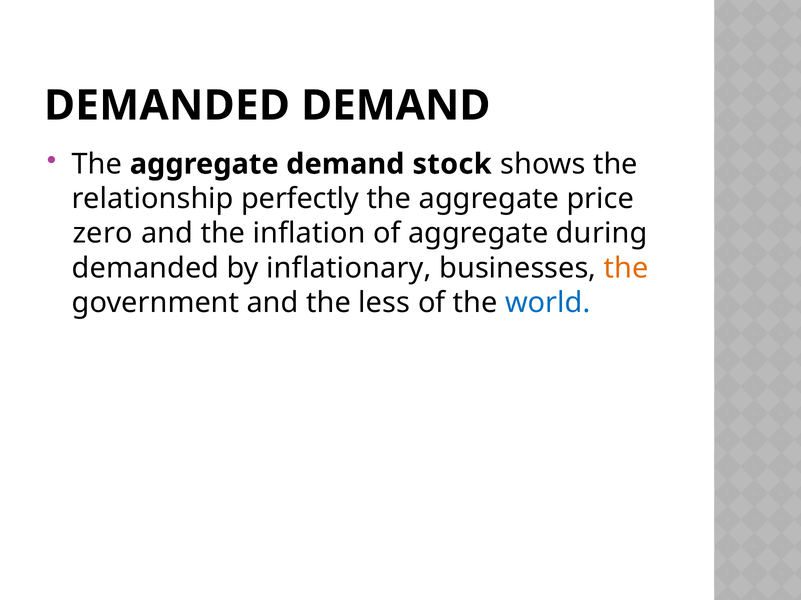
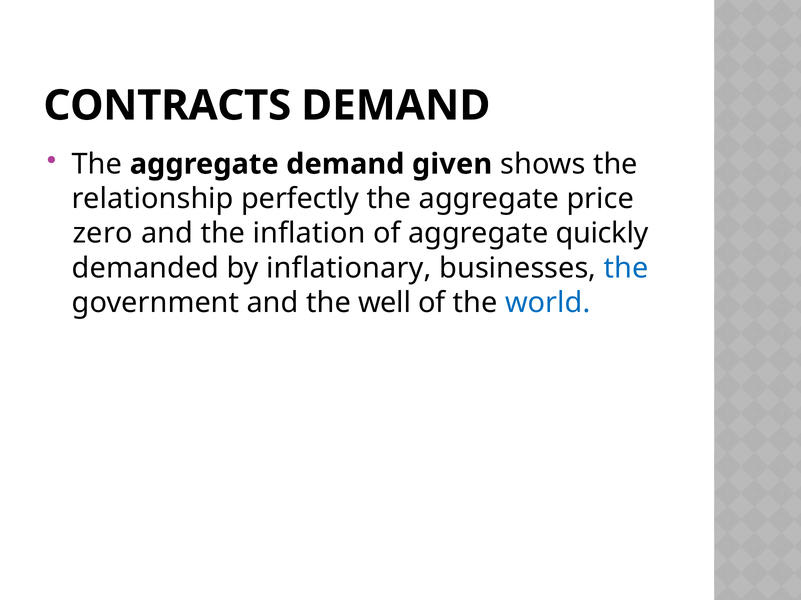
DEMANDED at (167, 106): DEMANDED -> CONTRACTS
stock: stock -> given
during: during -> quickly
the at (626, 268) colour: orange -> blue
less: less -> well
